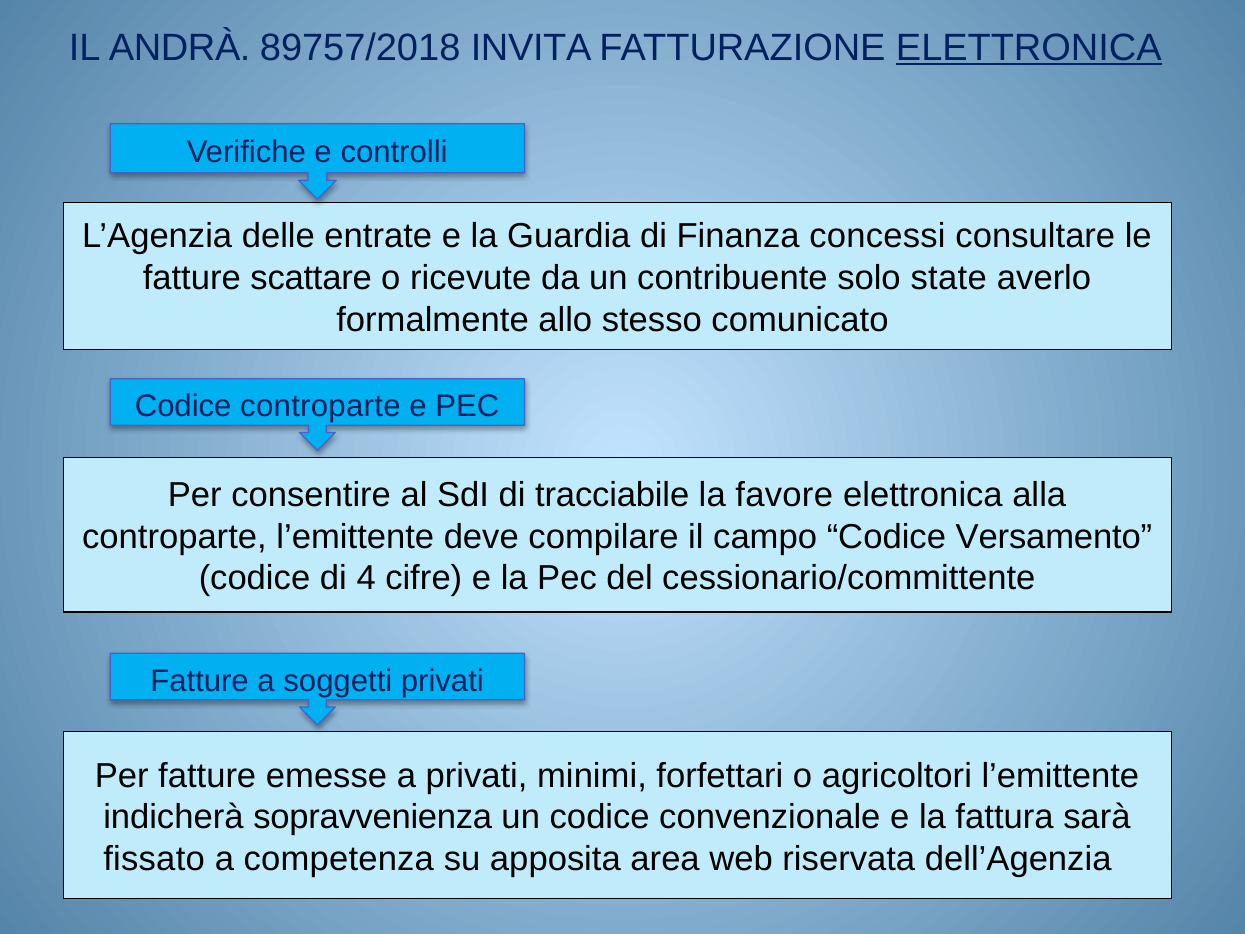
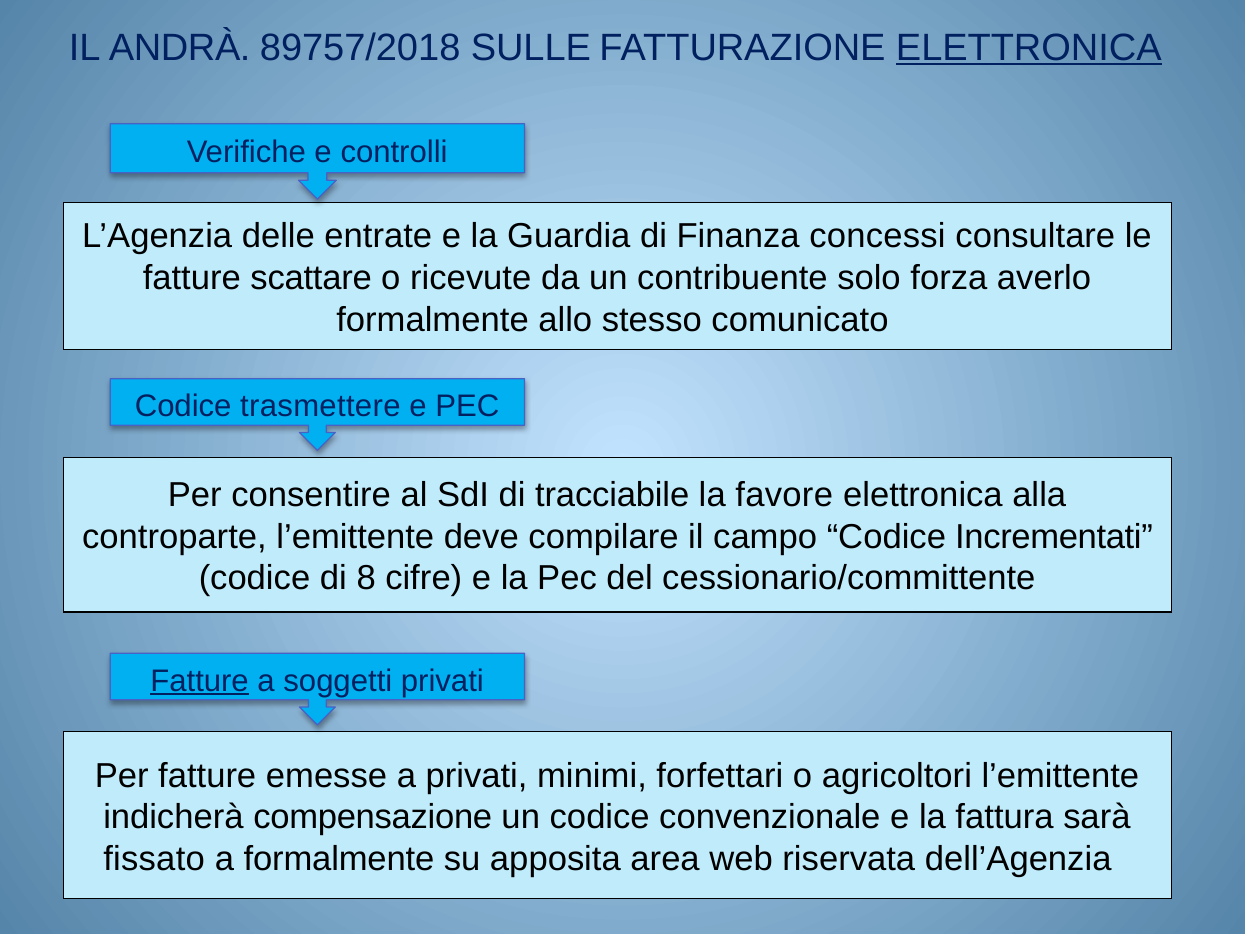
INVITA: INVITA -> SULLE
state: state -> forza
Codice controparte: controparte -> trasmettere
Versamento: Versamento -> Incrementati
4: 4 -> 8
Fatture at (200, 681) underline: none -> present
sopravvenienza: sopravvenienza -> compensazione
a competenza: competenza -> formalmente
